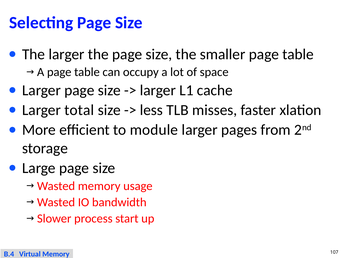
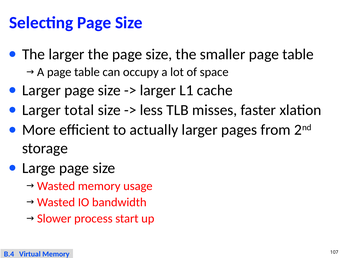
module: module -> actually
